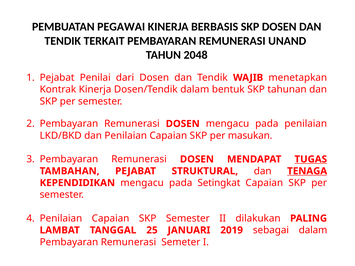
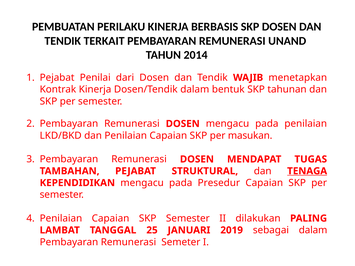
PEGAWAI: PEGAWAI -> PERILAKU
2048: 2048 -> 2014
TUGAS underline: present -> none
Setingkat: Setingkat -> Presedur
